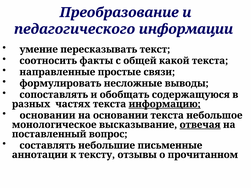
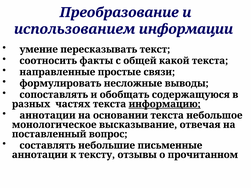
педагогического: педагогического -> использованием
основании at (48, 116): основании -> аннотации
отвечая underline: present -> none
